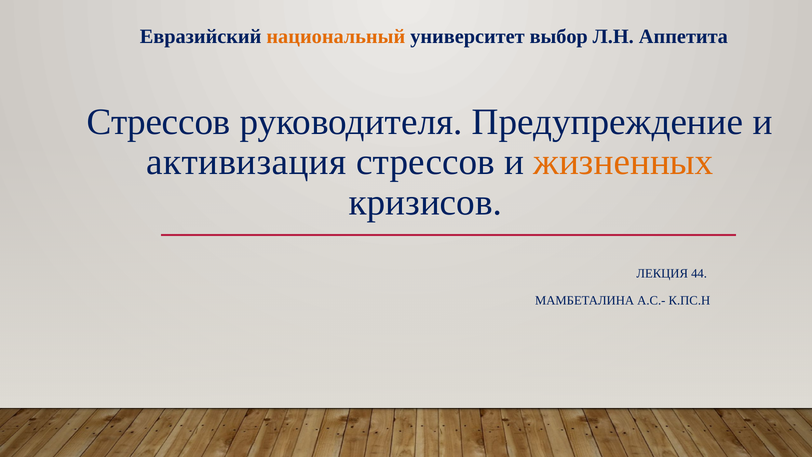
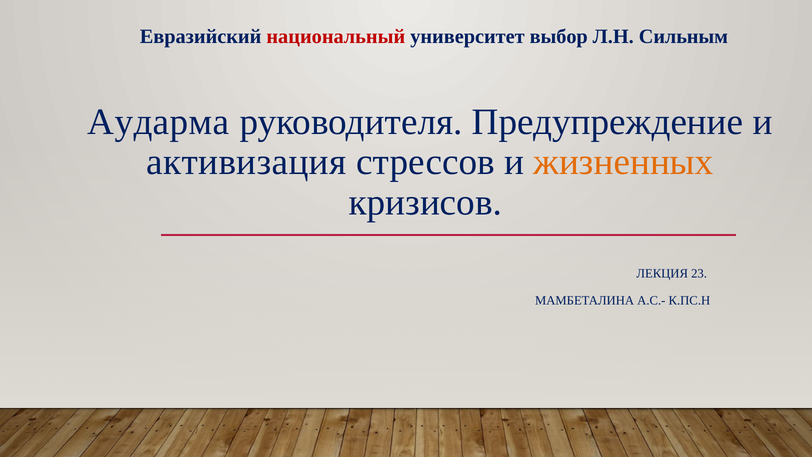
национальный colour: orange -> red
Аппетита: Аппетита -> Сильным
Стрессов at (159, 122): Стрессов -> Аударма
44: 44 -> 23
